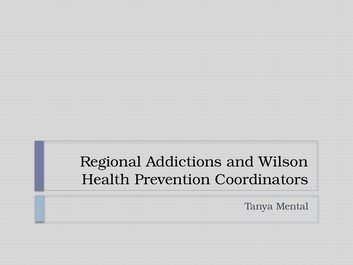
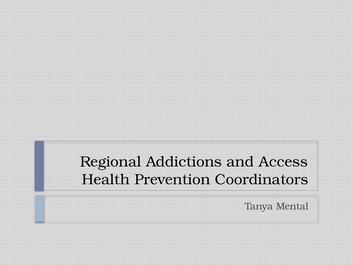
Wilson: Wilson -> Access
